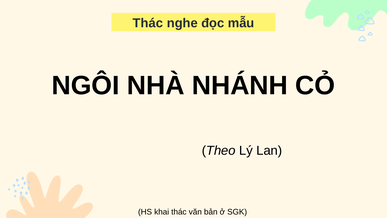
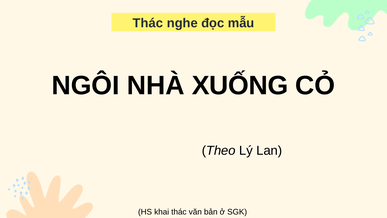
NHÁNH: NHÁNH -> XUỐNG
